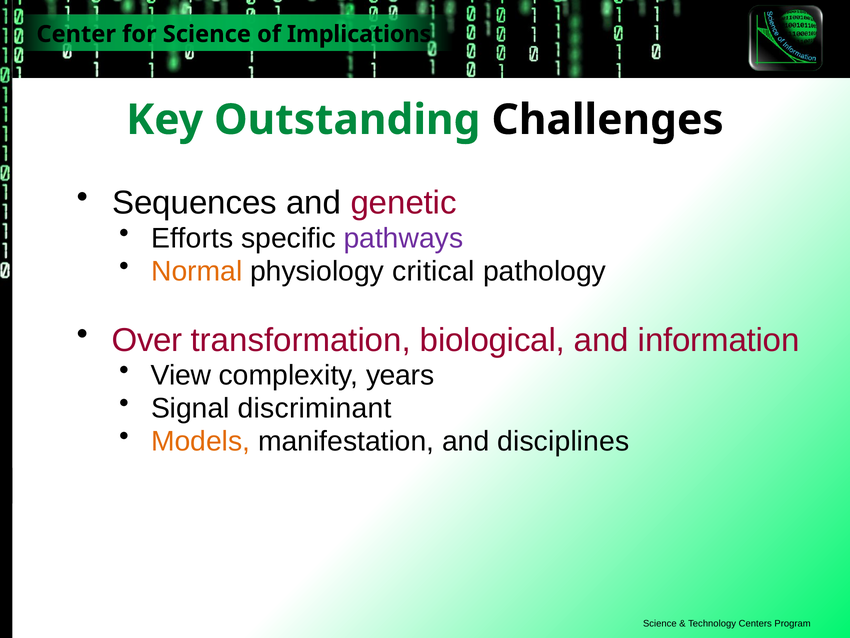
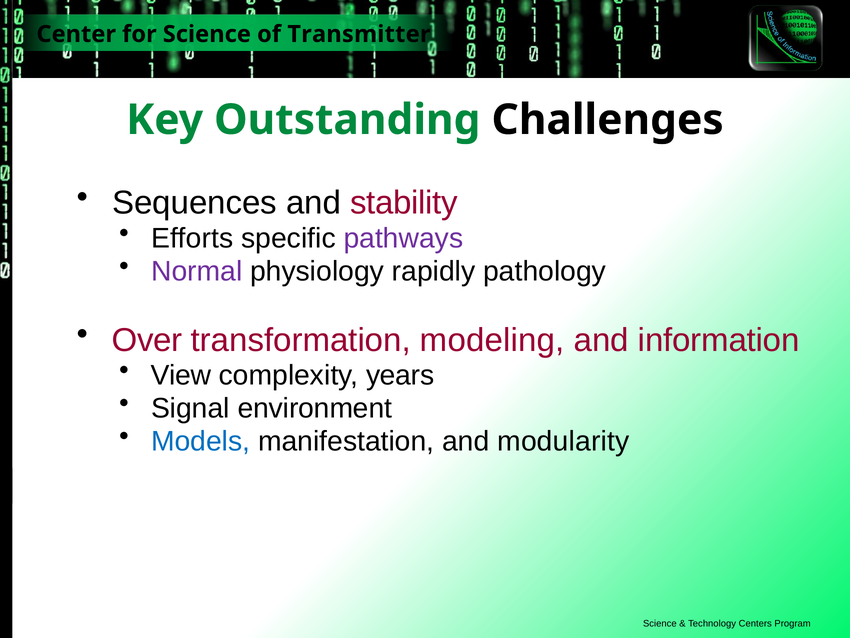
Implications: Implications -> Transmitter
genetic: genetic -> stability
Normal colour: orange -> purple
critical: critical -> rapidly
biological: biological -> modeling
discriminant: discriminant -> environment
Models colour: orange -> blue
disciplines: disciplines -> modularity
